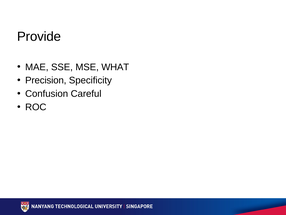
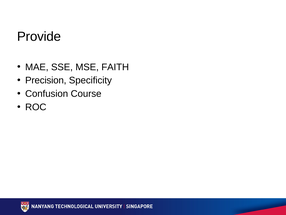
WHAT: WHAT -> FAITH
Careful: Careful -> Course
